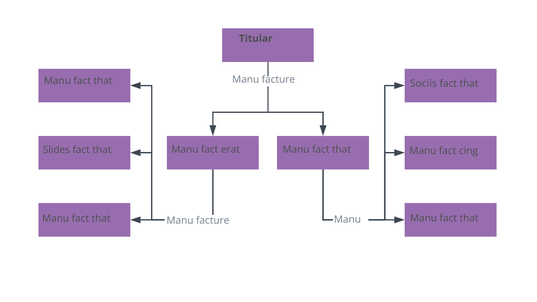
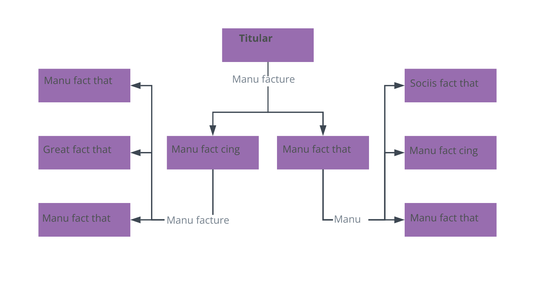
erat at (230, 150): erat -> cing
Slides: Slides -> Great
